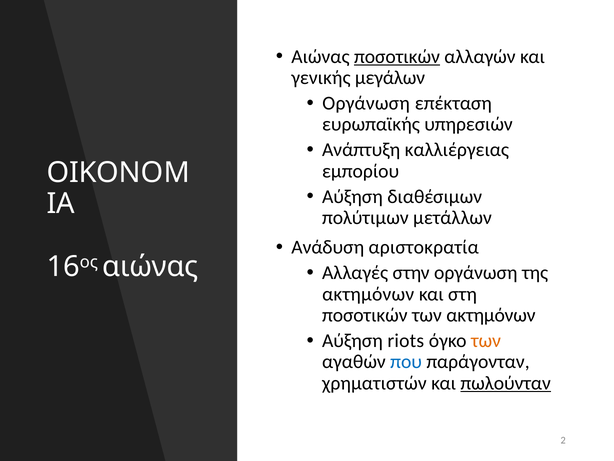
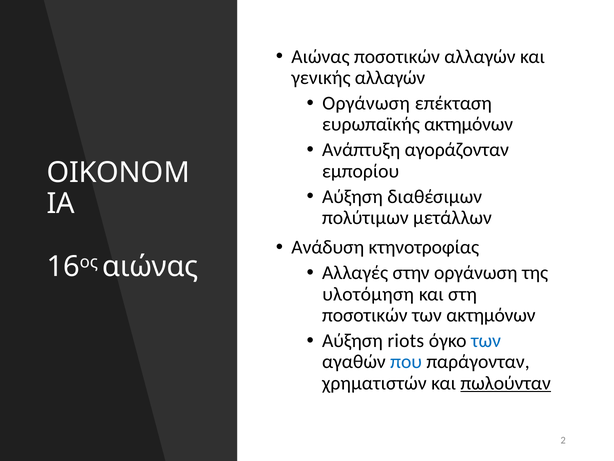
ποσοτικών at (397, 57) underline: present -> none
γενικής μεγάλων: μεγάλων -> αλλαγών
ευρωπαϊκής υπηρεσιών: υπηρεσιών -> ακτημόνων
καλλιέργειας: καλλιέργειας -> αγοράζονταν
αριστοκρατία: αριστοκρατία -> κτηνοτροφίας
ακτημόνων at (368, 294): ακτημόνων -> υλοτόμηση
των at (486, 340) colour: orange -> blue
